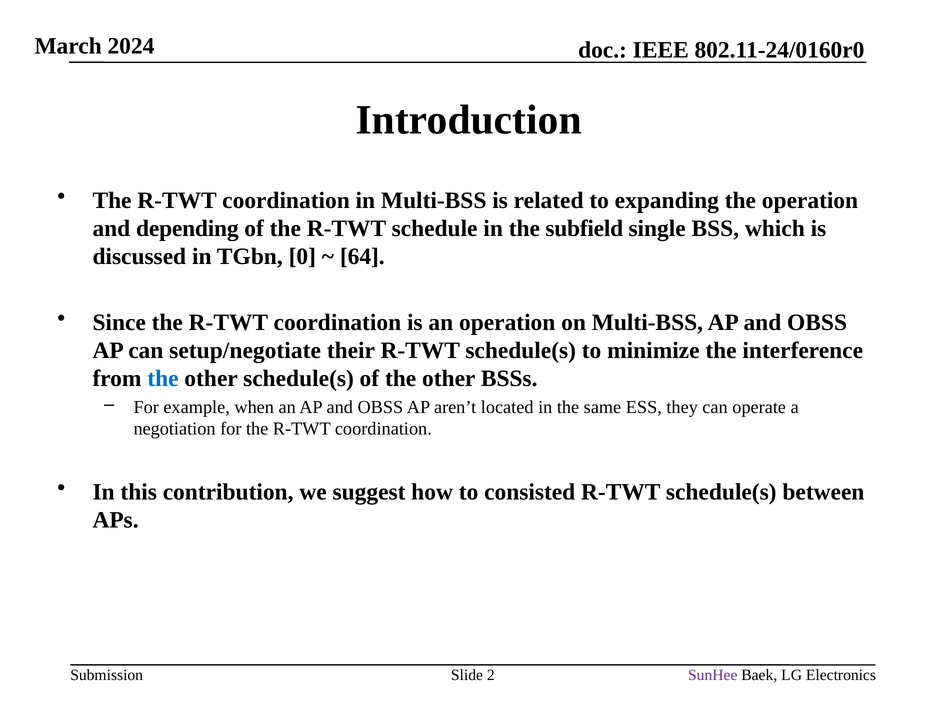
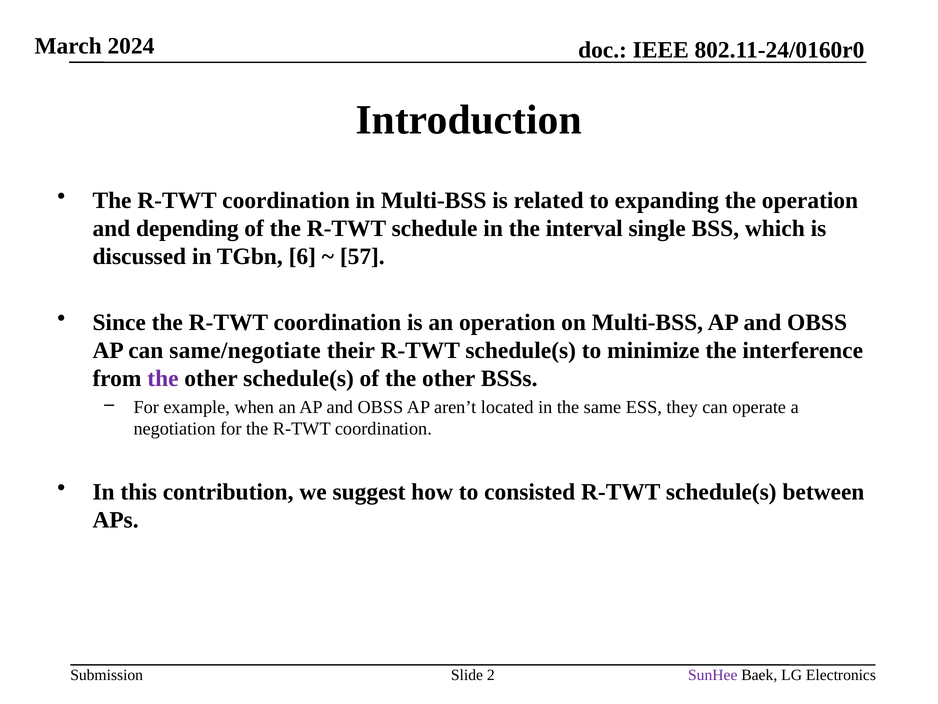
subfield: subfield -> interval
0: 0 -> 6
64: 64 -> 57
setup/negotiate: setup/negotiate -> same/negotiate
the at (163, 378) colour: blue -> purple
